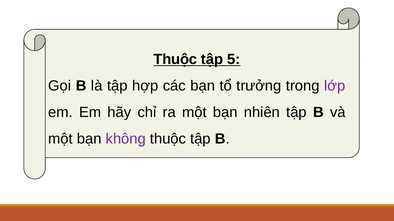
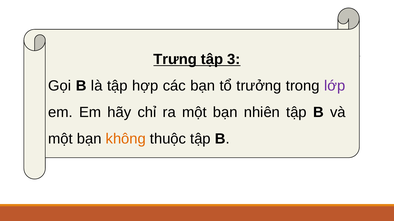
Thuộc at (175, 59): Thuộc -> Trưng
5: 5 -> 3
không colour: purple -> orange
